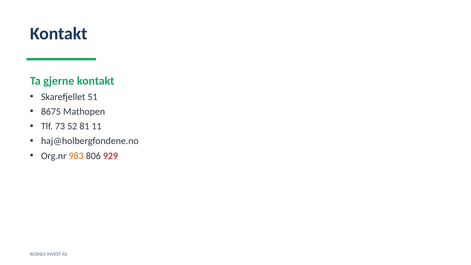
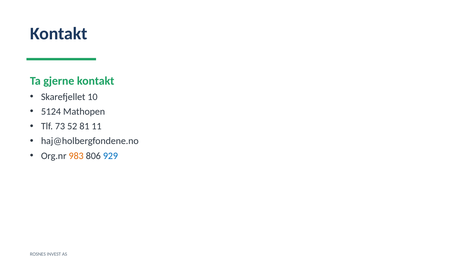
51: 51 -> 10
8675: 8675 -> 5124
929 colour: red -> blue
